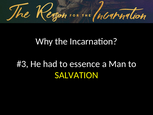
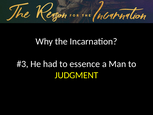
SALVATION: SALVATION -> JUDGMENT
